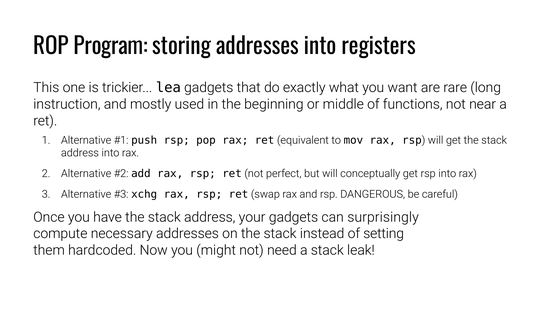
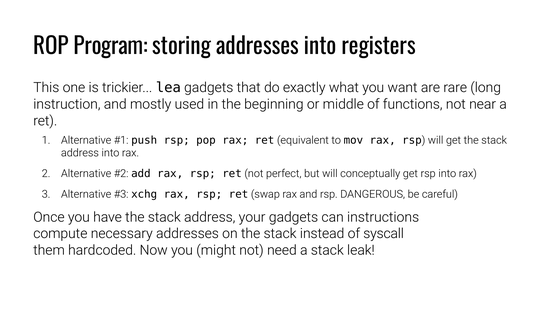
surprisingly: surprisingly -> instructions
setting: setting -> syscall
